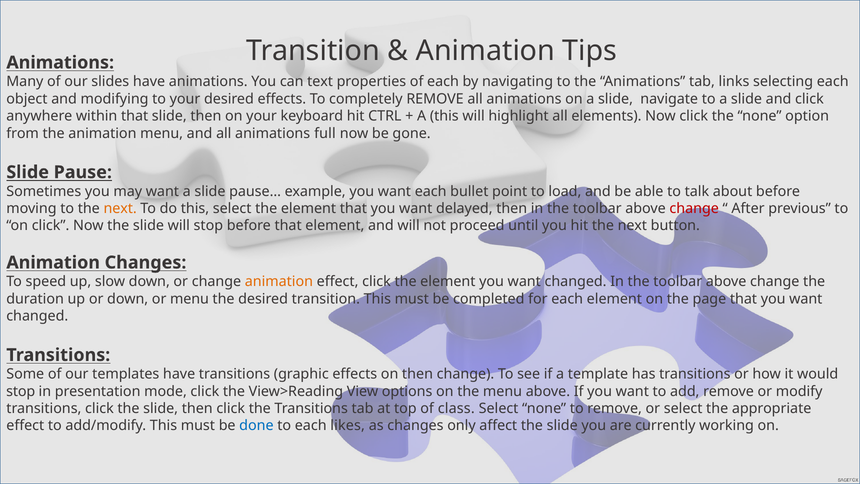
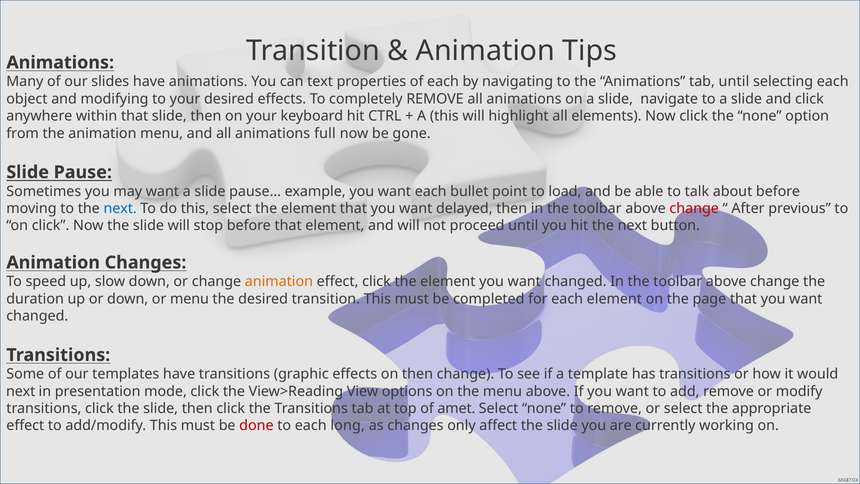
tab links: links -> until
next at (120, 208) colour: orange -> blue
stop at (21, 391): stop -> next
class: class -> amet
done colour: blue -> red
likes: likes -> long
